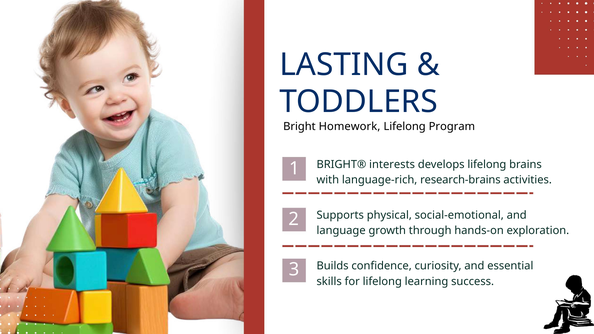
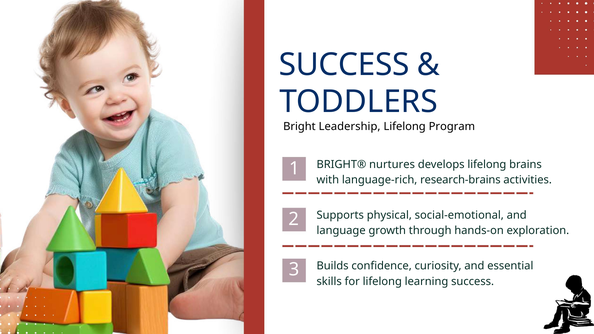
LASTING at (344, 65): LASTING -> SUCCESS
Homework: Homework -> Leadership
interests: interests -> nurtures
